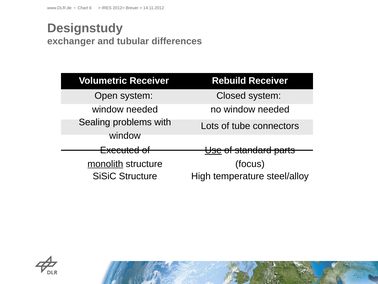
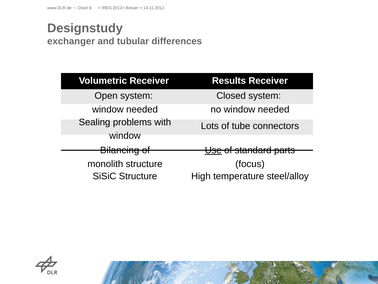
Rebuild: Rebuild -> Results
Executed: Executed -> Bilancing
monolith underline: present -> none
